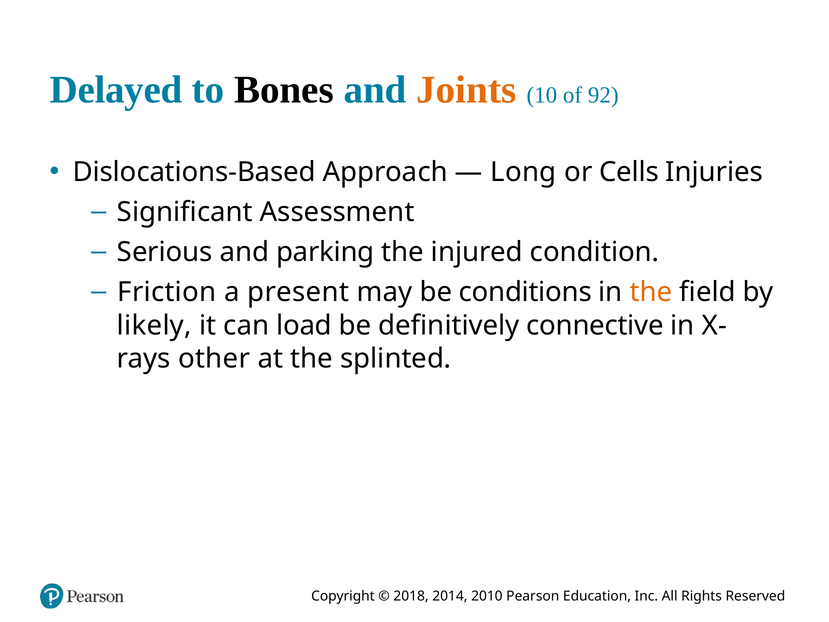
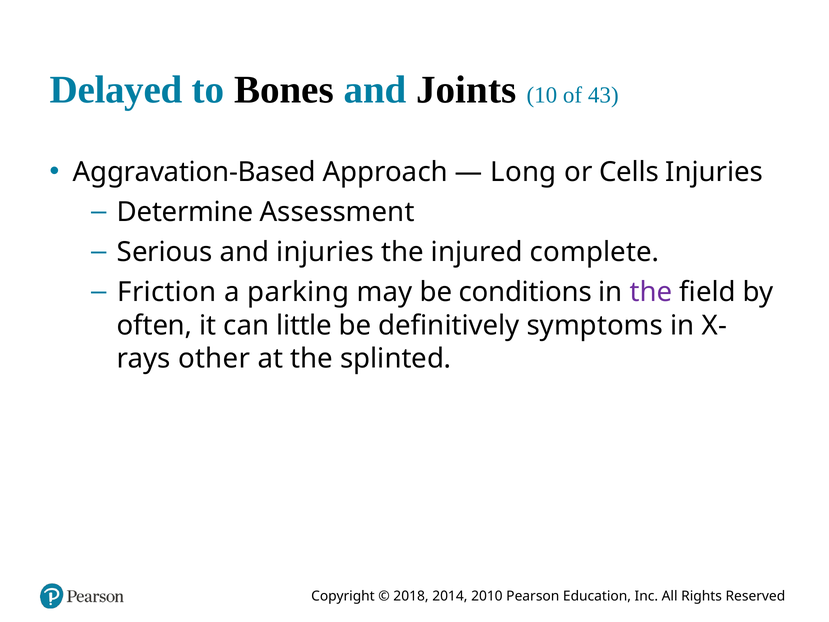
Joints colour: orange -> black
92: 92 -> 43
Dislocations-Based: Dislocations-Based -> Aggravation-Based
Significant: Significant -> Determine
and parking: parking -> injuries
condition: condition -> complete
present: present -> parking
the at (651, 292) colour: orange -> purple
likely: likely -> often
load: load -> little
connective: connective -> symptoms
